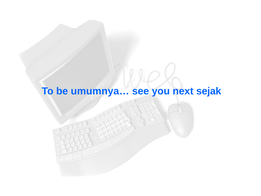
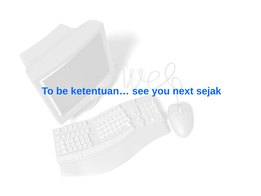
umumnya…: umumnya… -> ketentuan…
